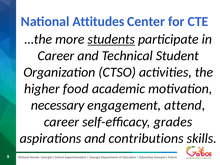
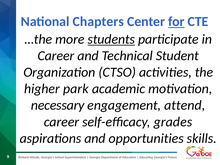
Attitudes: Attitudes -> Chapters
for underline: none -> present
food: food -> park
contributions: contributions -> opportunities
